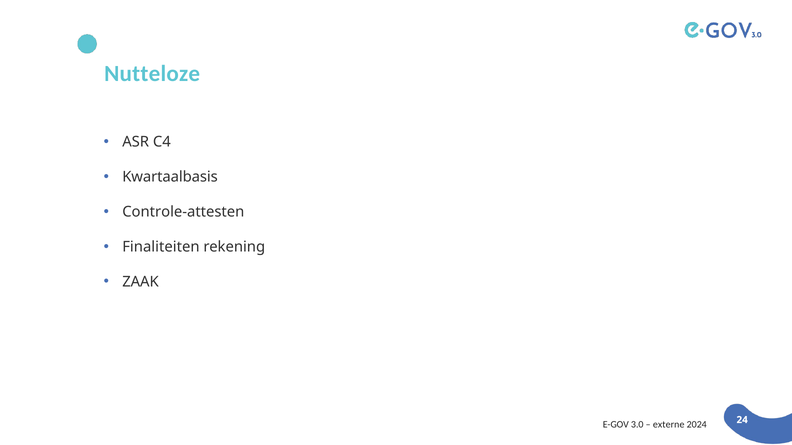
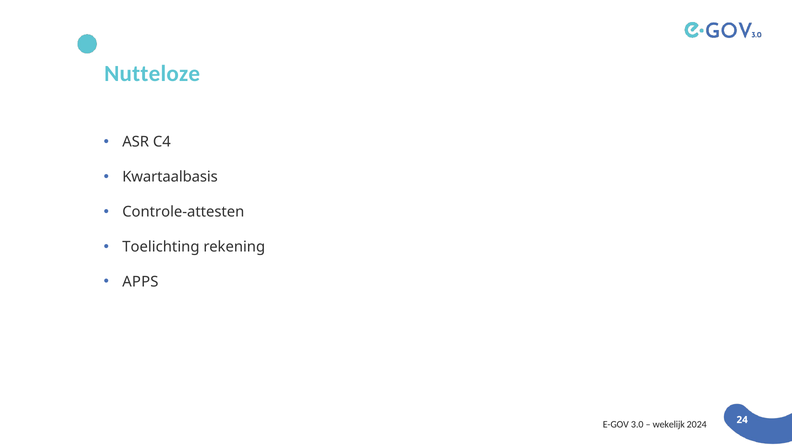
Finaliteiten: Finaliteiten -> Toelichting
ZAAK: ZAAK -> APPS
externe: externe -> wekelijk
